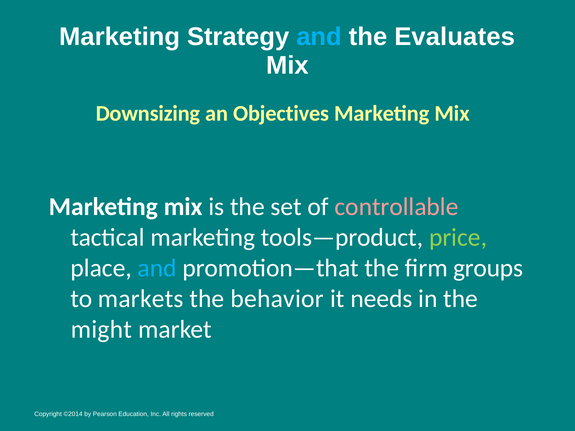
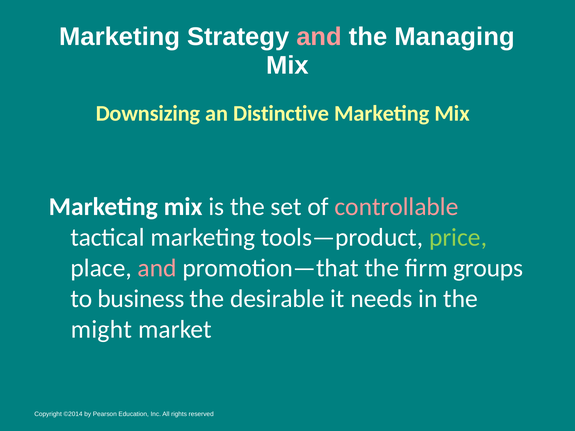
and at (319, 37) colour: light blue -> pink
Evaluates: Evaluates -> Managing
Objectives: Objectives -> Distinctive
and at (157, 268) colour: light blue -> pink
markets: markets -> business
behavior: behavior -> desirable
